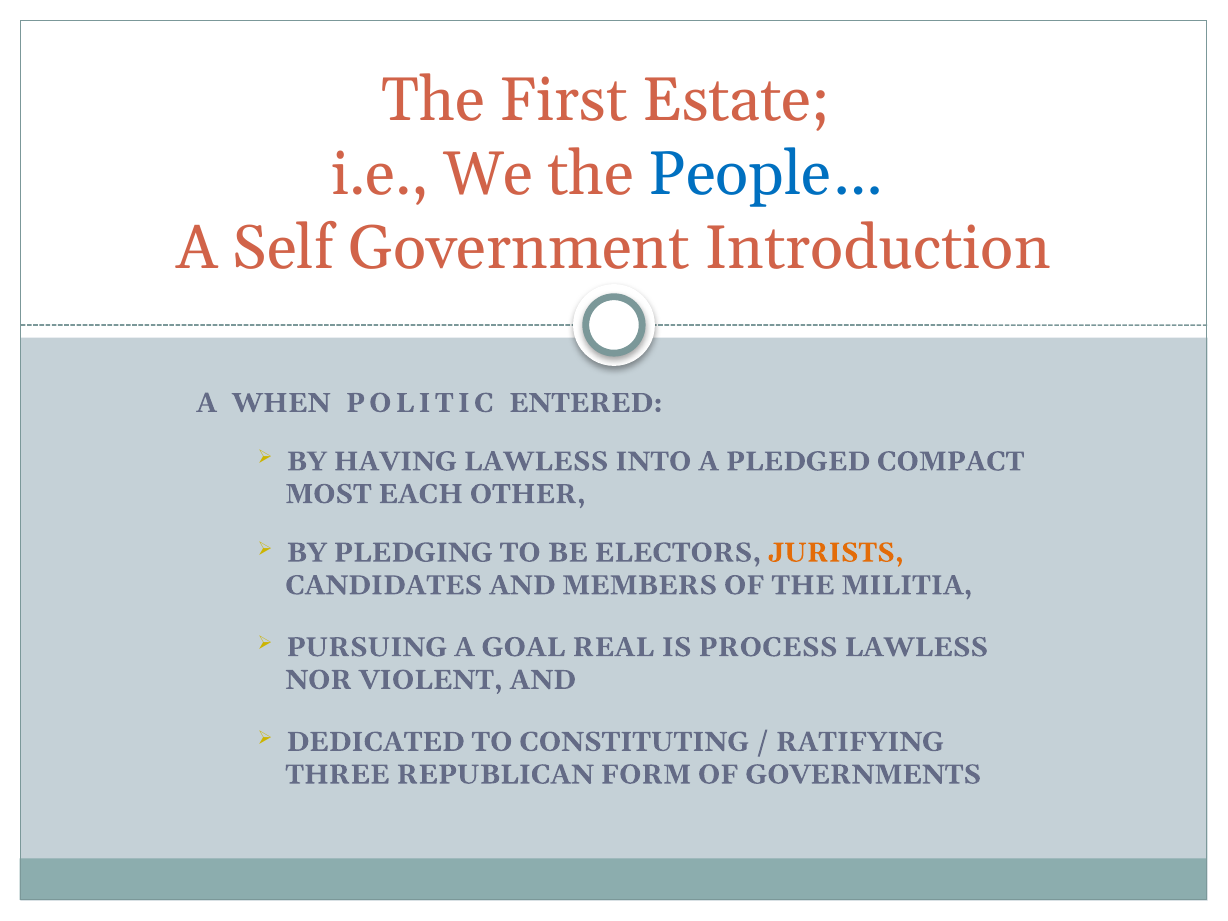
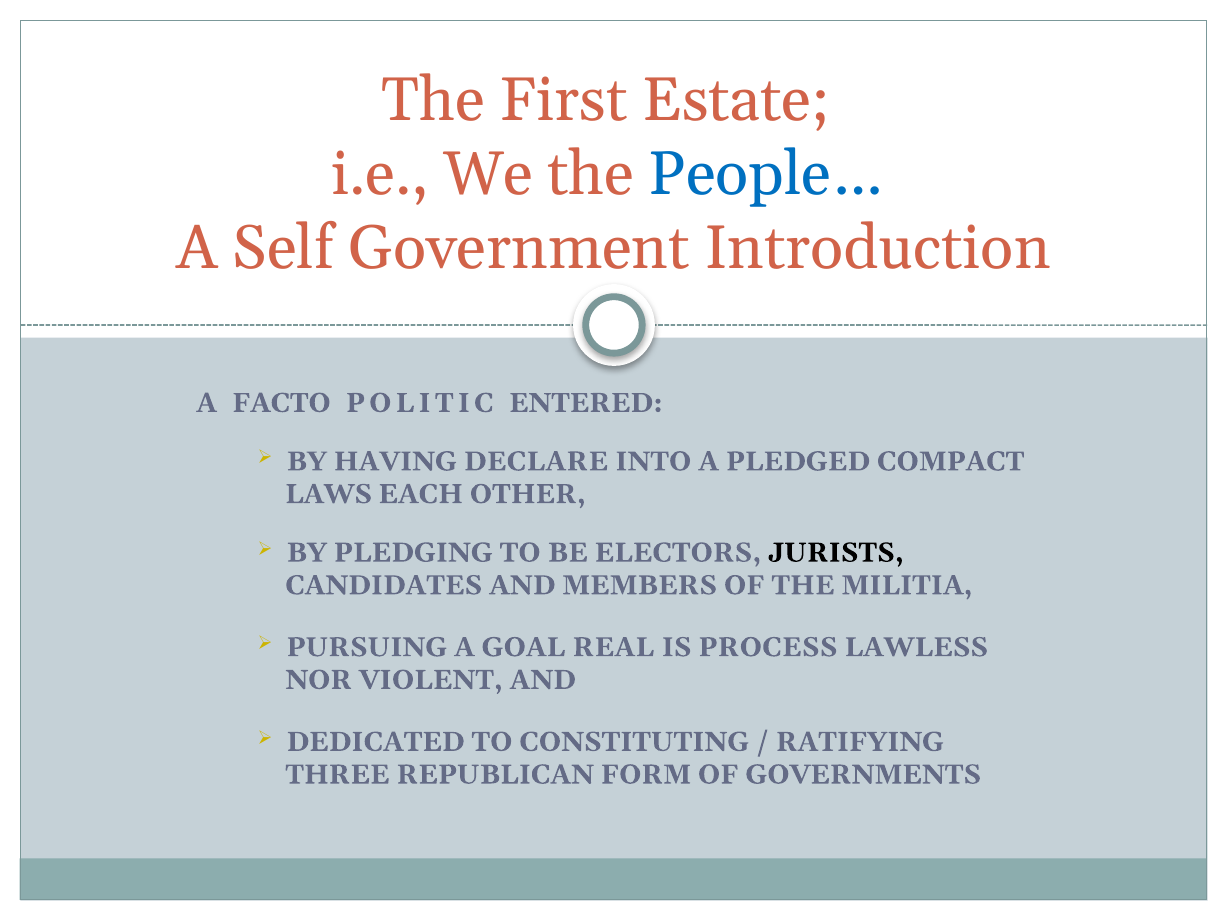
WHEN: WHEN -> FACTO
HAVING LAWLESS: LAWLESS -> DECLARE
MOST: MOST -> LAWS
JURISTS colour: orange -> black
